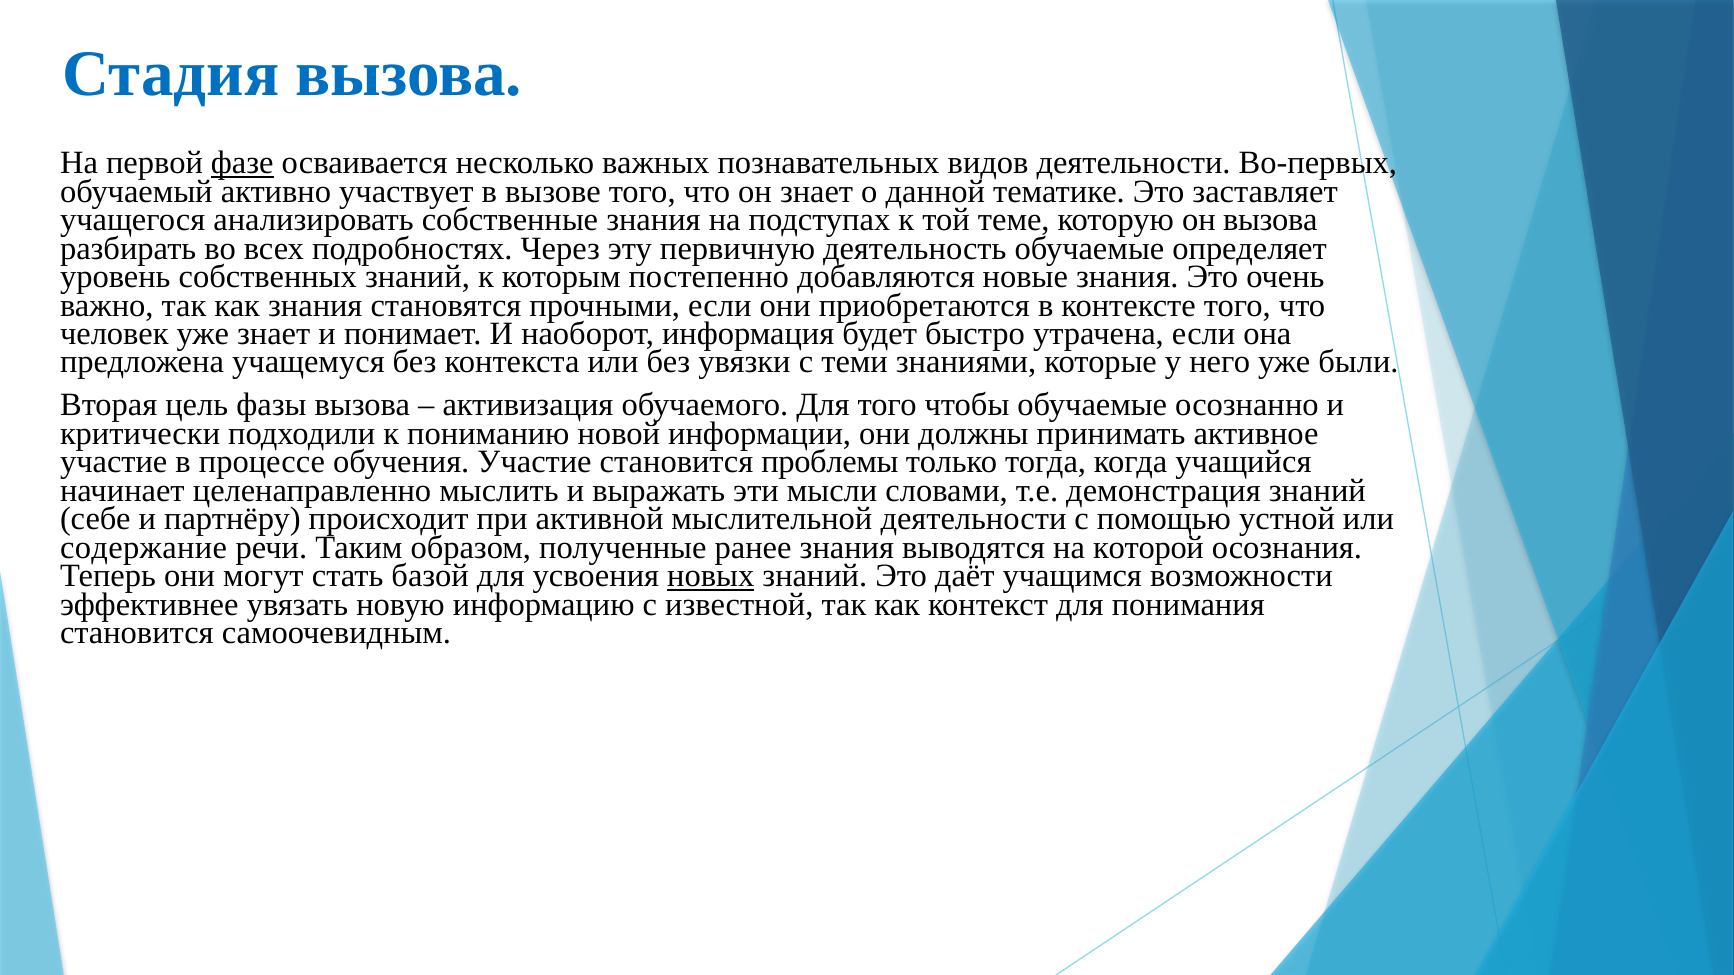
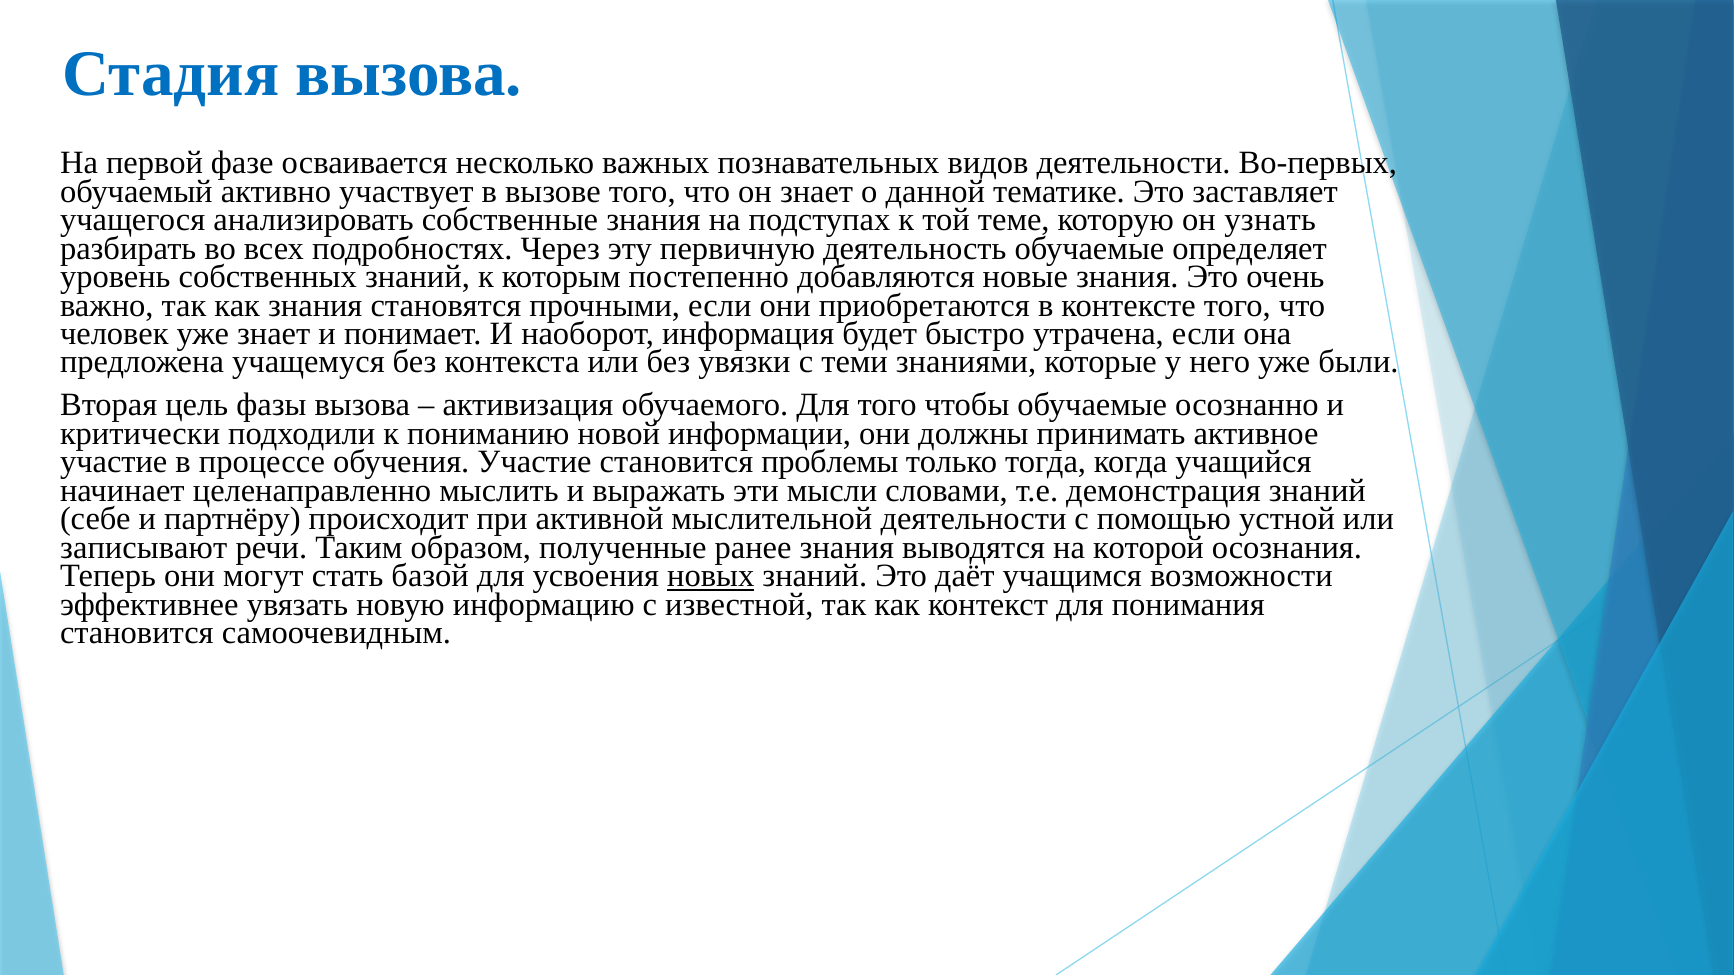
фазе underline: present -> none
он вызова: вызова -> узнать
содержание: содержание -> записывают
